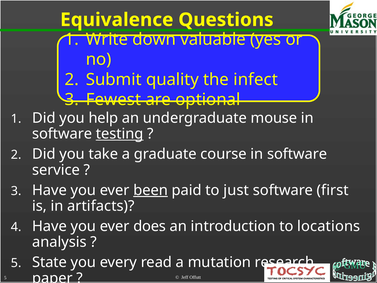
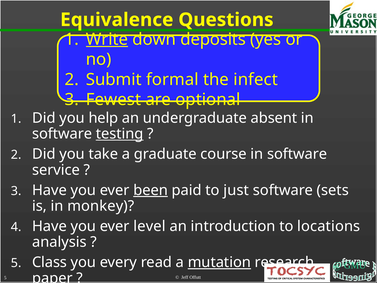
Write underline: none -> present
valuable: valuable -> deposits
quality: quality -> formal
mouse: mouse -> absent
first: first -> sets
artifacts: artifacts -> monkey
does: does -> level
State: State -> Class
mutation underline: none -> present
